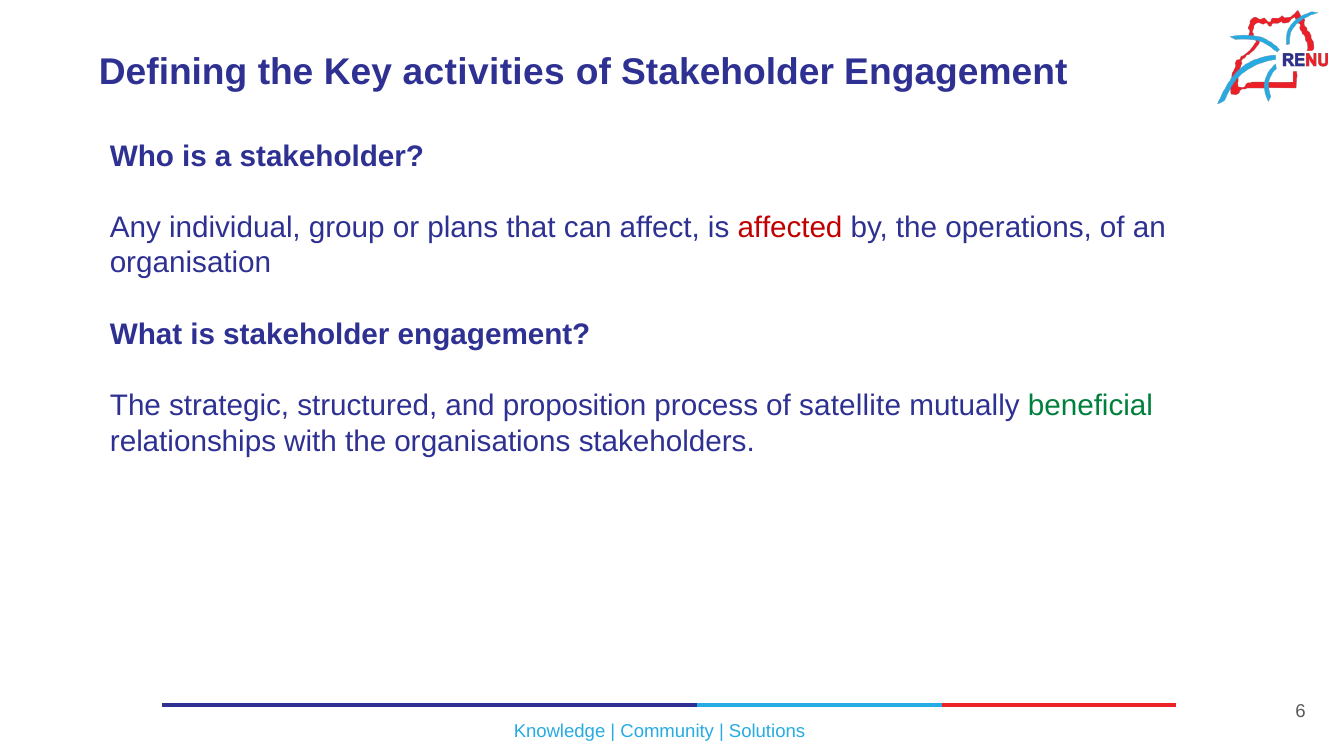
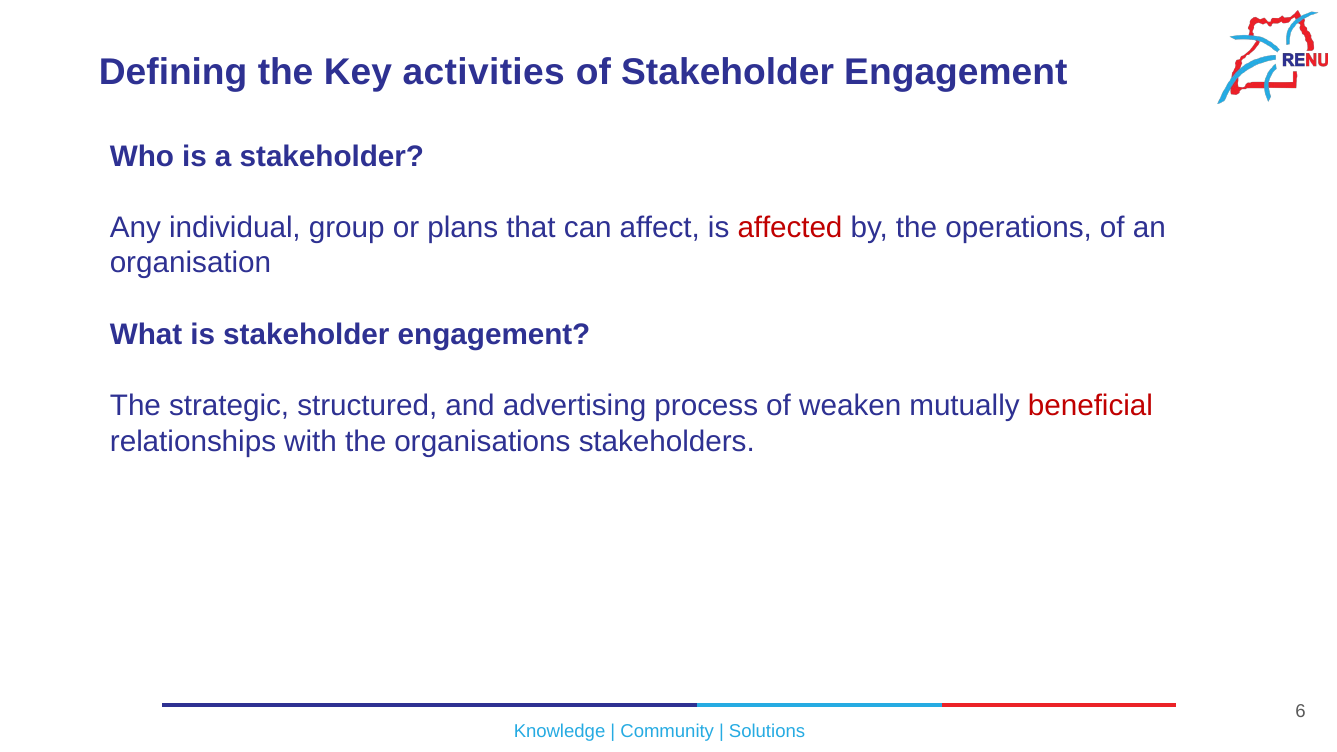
proposition: proposition -> advertising
satellite: satellite -> weaken
beneficial colour: green -> red
